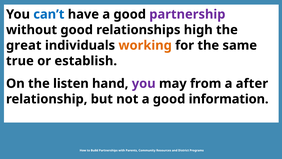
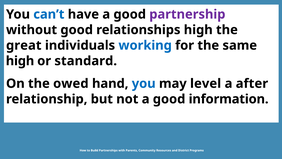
working colour: orange -> blue
true at (20, 61): true -> high
establish: establish -> standard
listen: listen -> owed
you at (144, 83) colour: purple -> blue
from: from -> level
